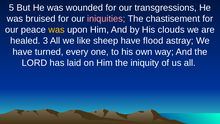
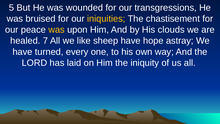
iniquities colour: pink -> yellow
3: 3 -> 7
flood: flood -> hope
